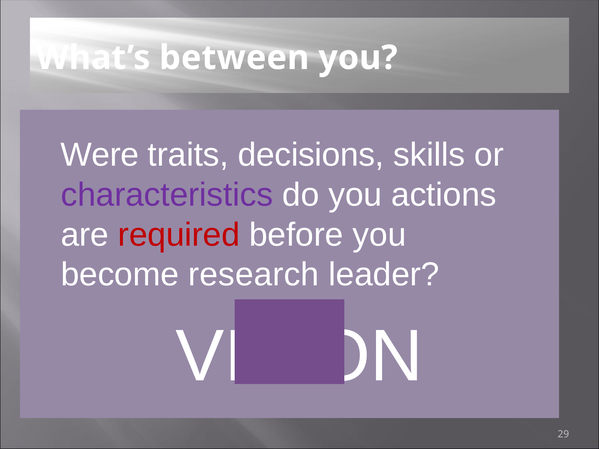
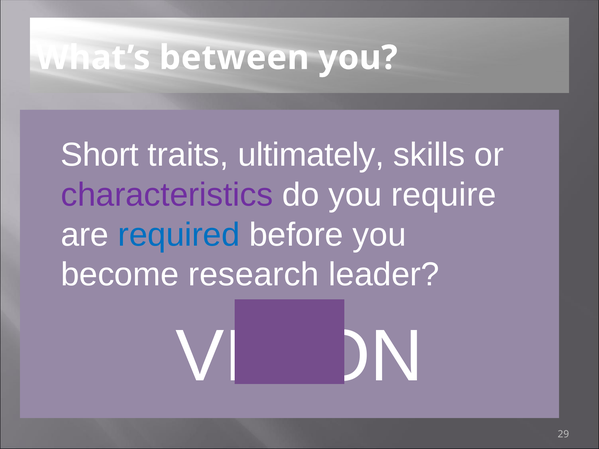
Were: Were -> Short
decisions: decisions -> ultimately
actions: actions -> require
required colour: red -> blue
